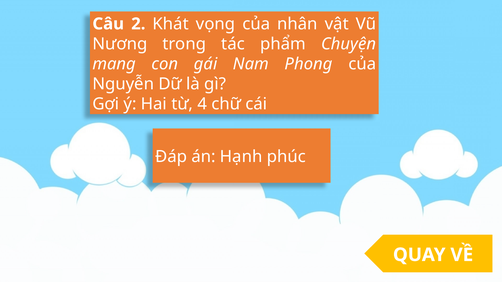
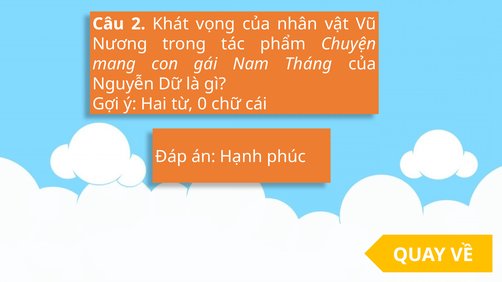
Phong: Phong -> Tháng
4: 4 -> 0
